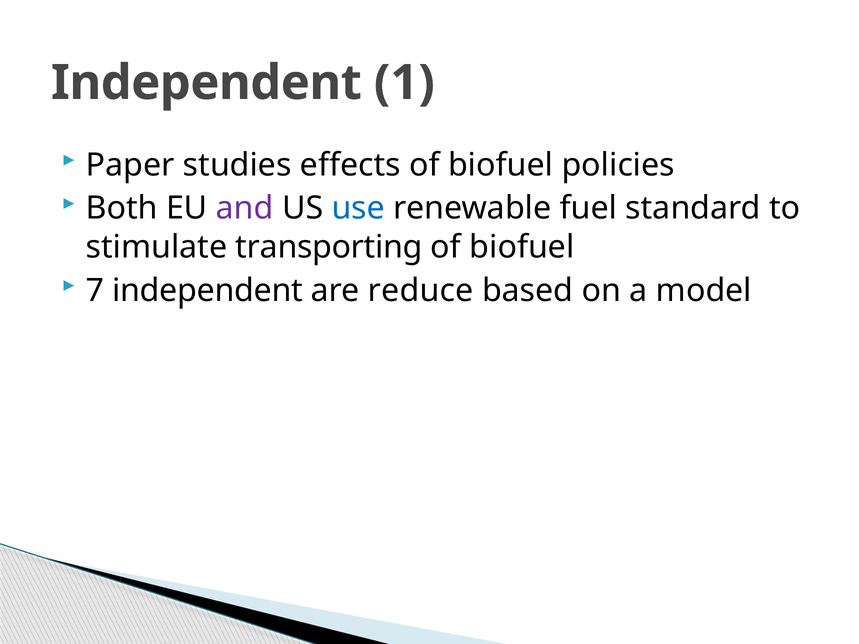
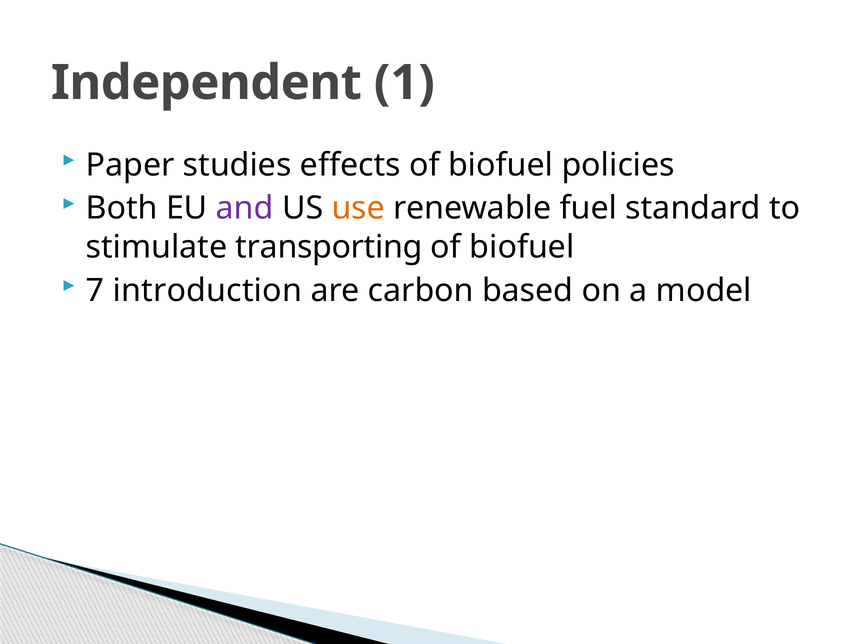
use colour: blue -> orange
7 independent: independent -> introduction
reduce: reduce -> carbon
